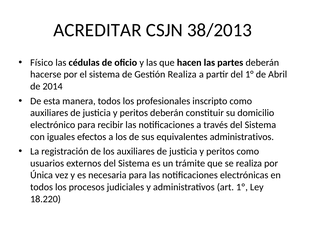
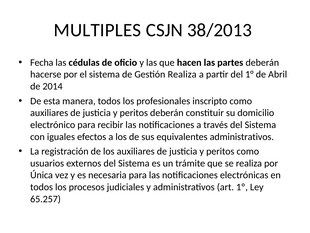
ACREDITAR: ACREDITAR -> MULTIPLES
Físico: Físico -> Fecha
18.220: 18.220 -> 65.257
